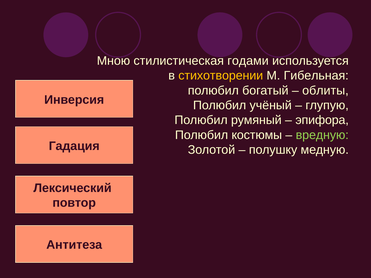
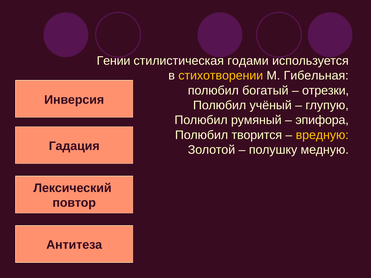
Мною: Мною -> Гении
облиты: облиты -> отрезки
костюмы: костюмы -> творится
вредную colour: light green -> yellow
